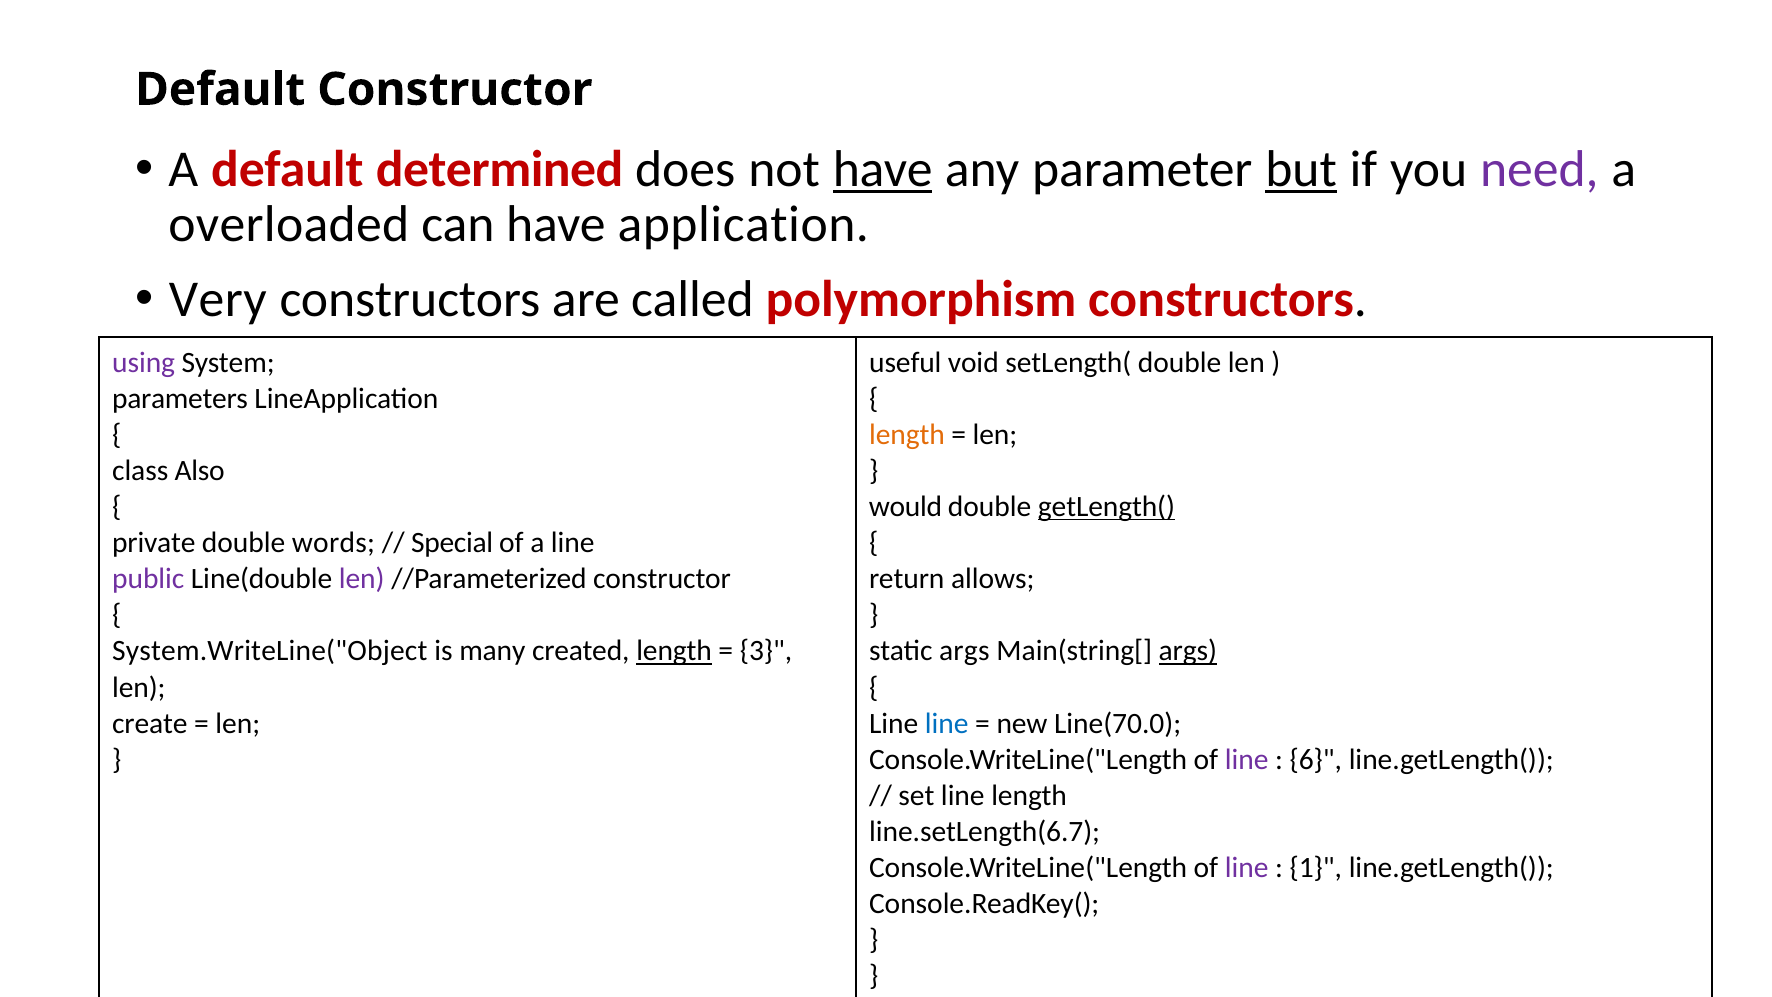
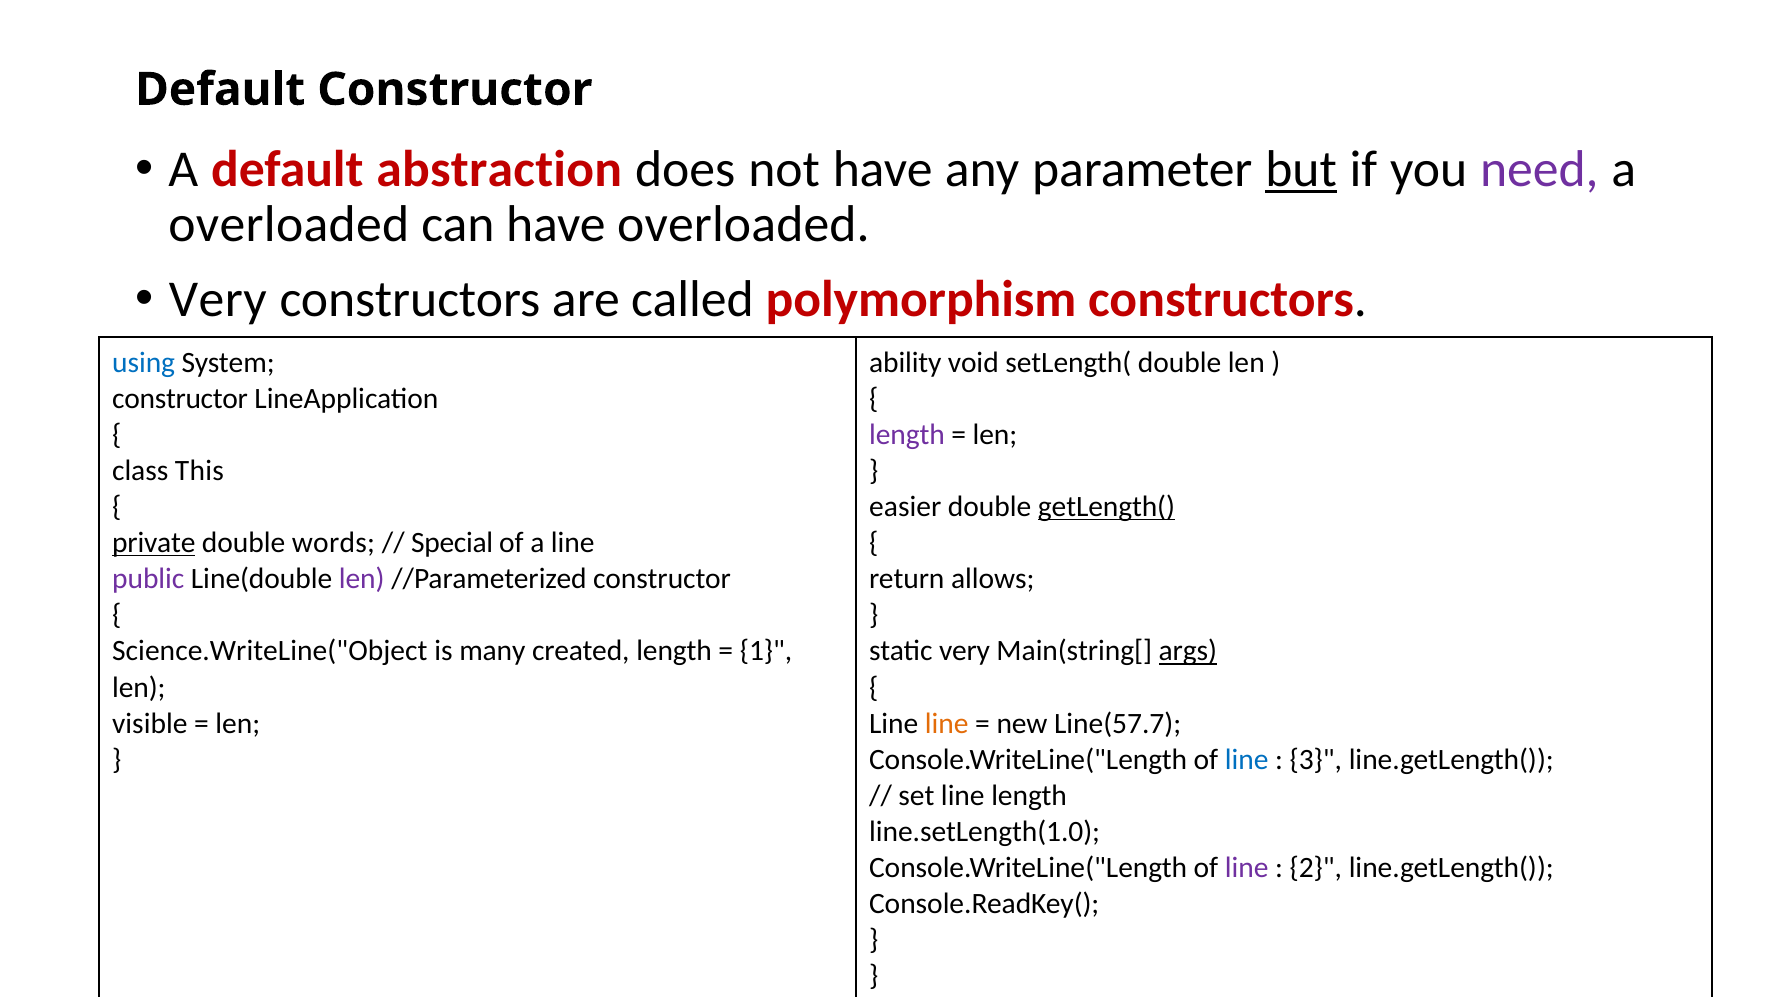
determined: determined -> abstraction
have at (883, 169) underline: present -> none
have application: application -> overloaded
using colour: purple -> blue
useful: useful -> ability
parameters at (180, 398): parameters -> constructor
length at (907, 434) colour: orange -> purple
Also: Also -> This
would: would -> easier
private underline: none -> present
System.WriteLine("Object: System.WriteLine("Object -> Science.WriteLine("Object
length at (674, 651) underline: present -> none
3: 3 -> 1
static args: args -> very
create: create -> visible
line at (947, 723) colour: blue -> orange
Line(70.0: Line(70.0 -> Line(57.7
line at (1247, 759) colour: purple -> blue
6: 6 -> 3
line.setLength(6.7: line.setLength(6.7 -> line.setLength(1.0
1: 1 -> 2
